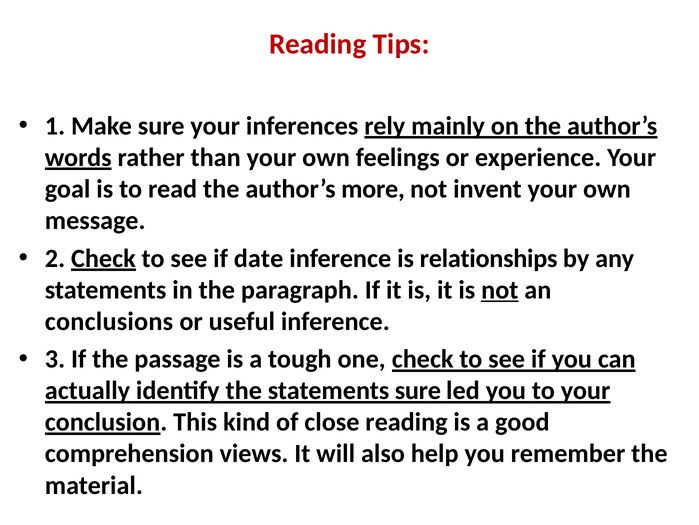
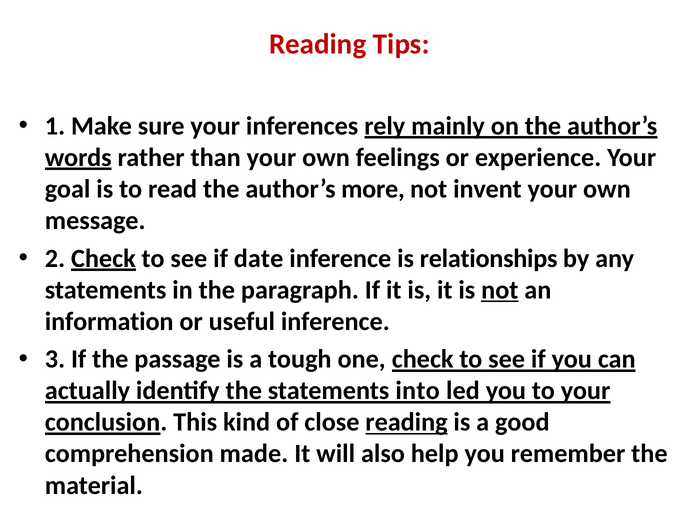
conclusions: conclusions -> information
statements sure: sure -> into
reading at (406, 422) underline: none -> present
views: views -> made
